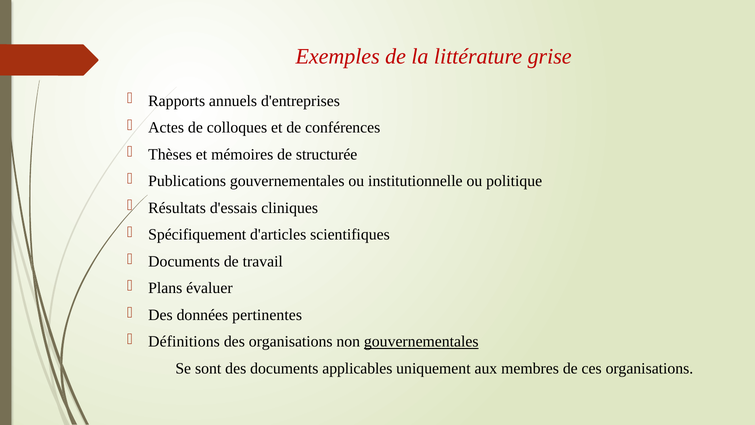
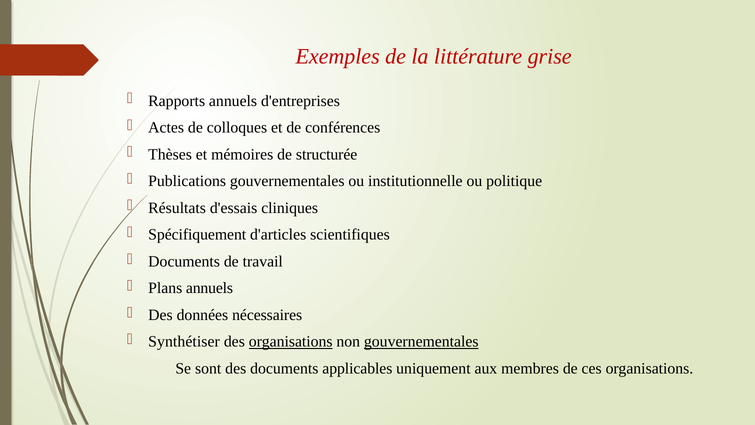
Plans évaluer: évaluer -> annuels
pertinentes: pertinentes -> nécessaires
Définitions: Définitions -> Synthétiser
organisations at (291, 342) underline: none -> present
